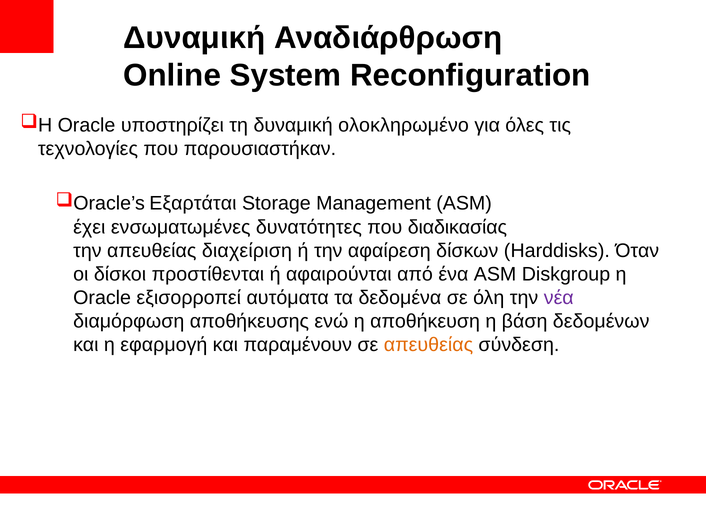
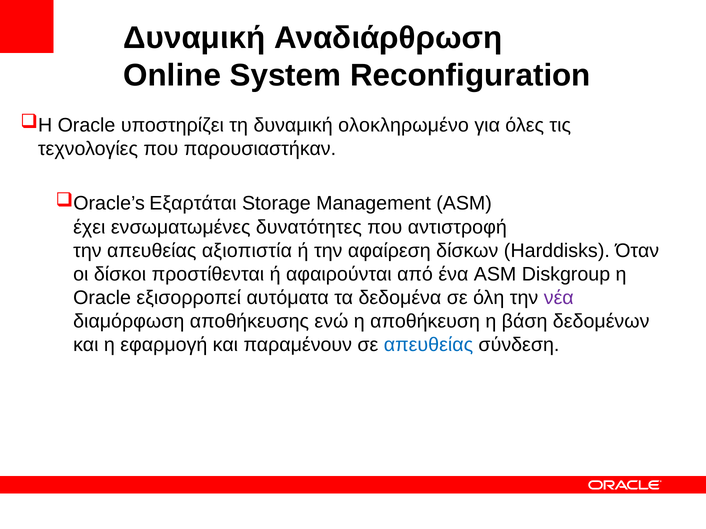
διαδικασίας: διαδικασίας -> αντιστροφή
διαχείριση: διαχείριση -> αξιοπιστία
απευθείας at (428, 345) colour: orange -> blue
